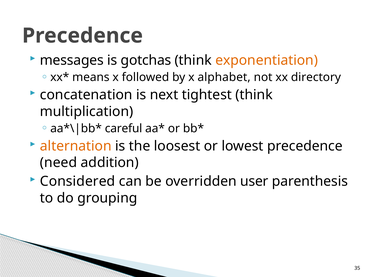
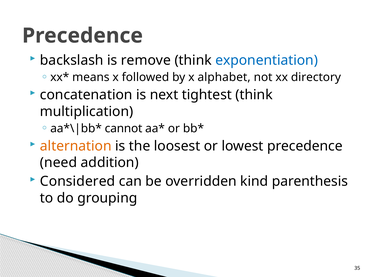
messages: messages -> backslash
gotchas: gotchas -> remove
exponentiation colour: orange -> blue
careful: careful -> cannot
user: user -> kind
